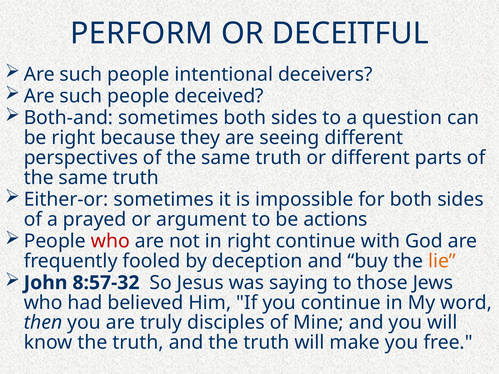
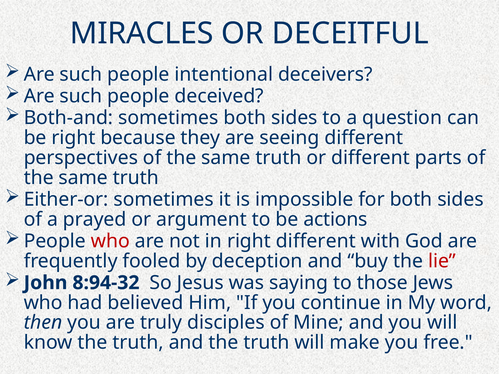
PERFORM: PERFORM -> MIRACLES
right continue: continue -> different
lie colour: orange -> red
8:57-32: 8:57-32 -> 8:94-32
